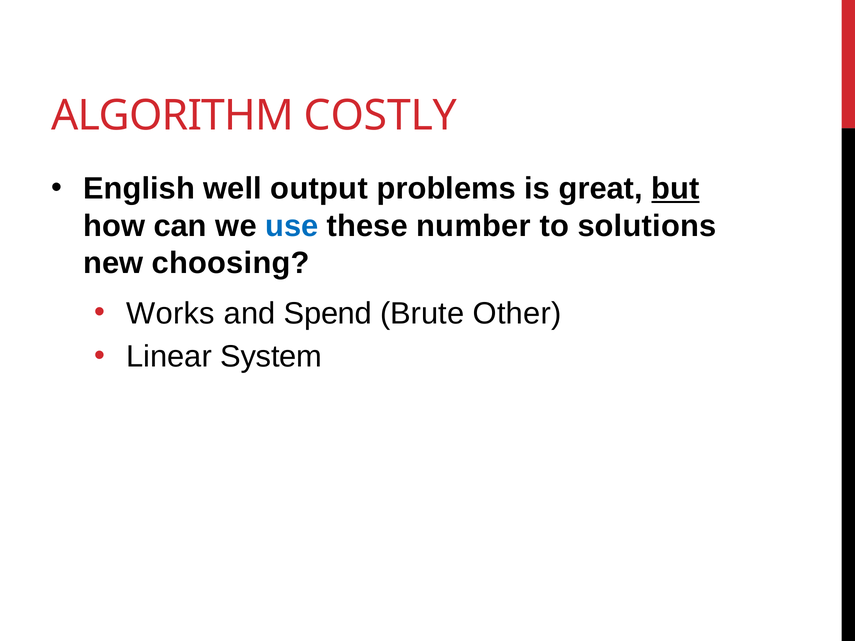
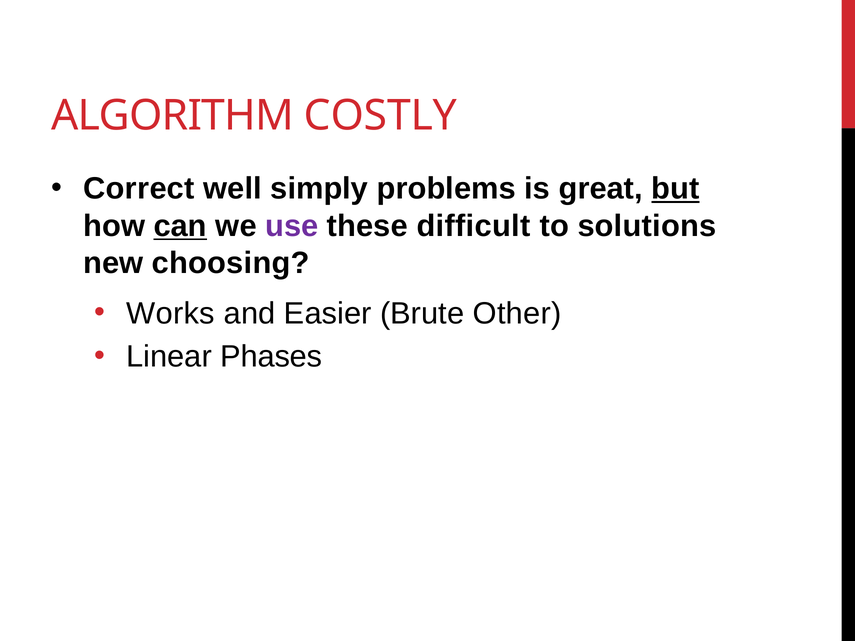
English: English -> Correct
output: output -> simply
can underline: none -> present
use colour: blue -> purple
number: number -> difficult
Spend: Spend -> Easier
System: System -> Phases
